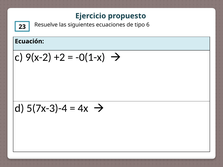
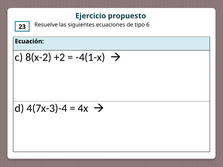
9(x-2: 9(x-2 -> 8(x-2
-0(1-x: -0(1-x -> -4(1-x
5(7x-3)-4: 5(7x-3)-4 -> 4(7x-3)-4
